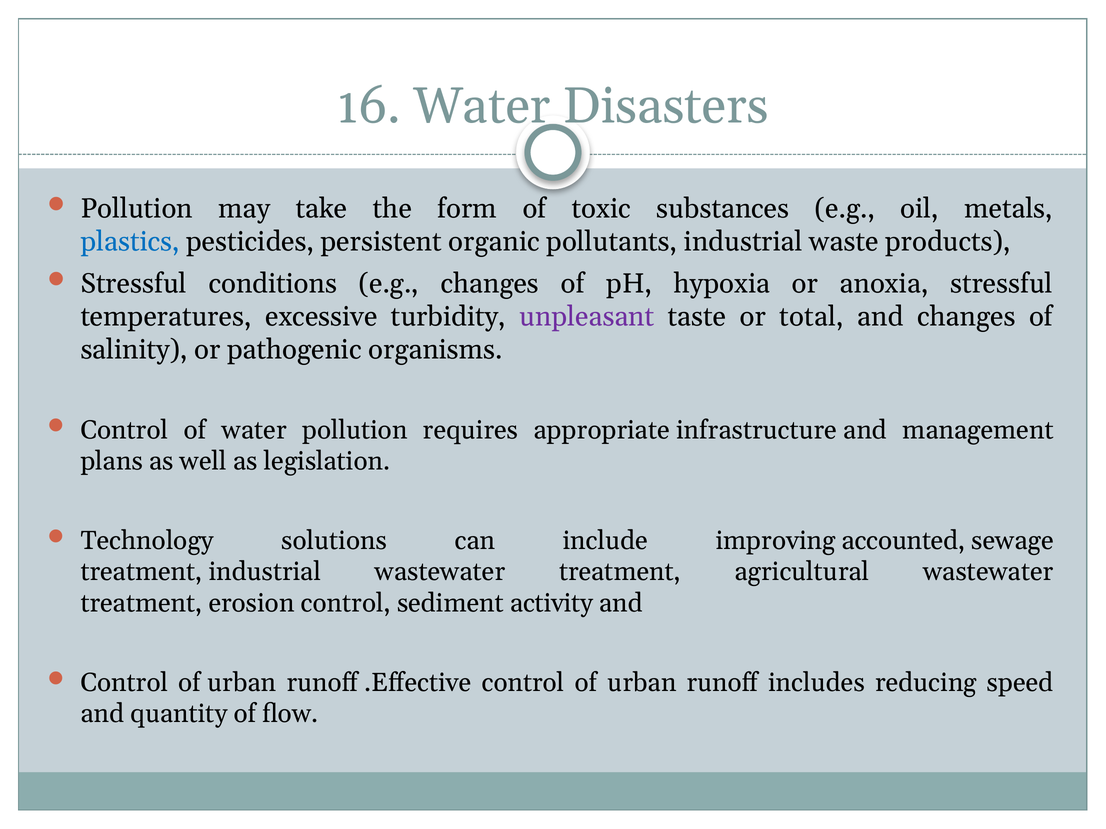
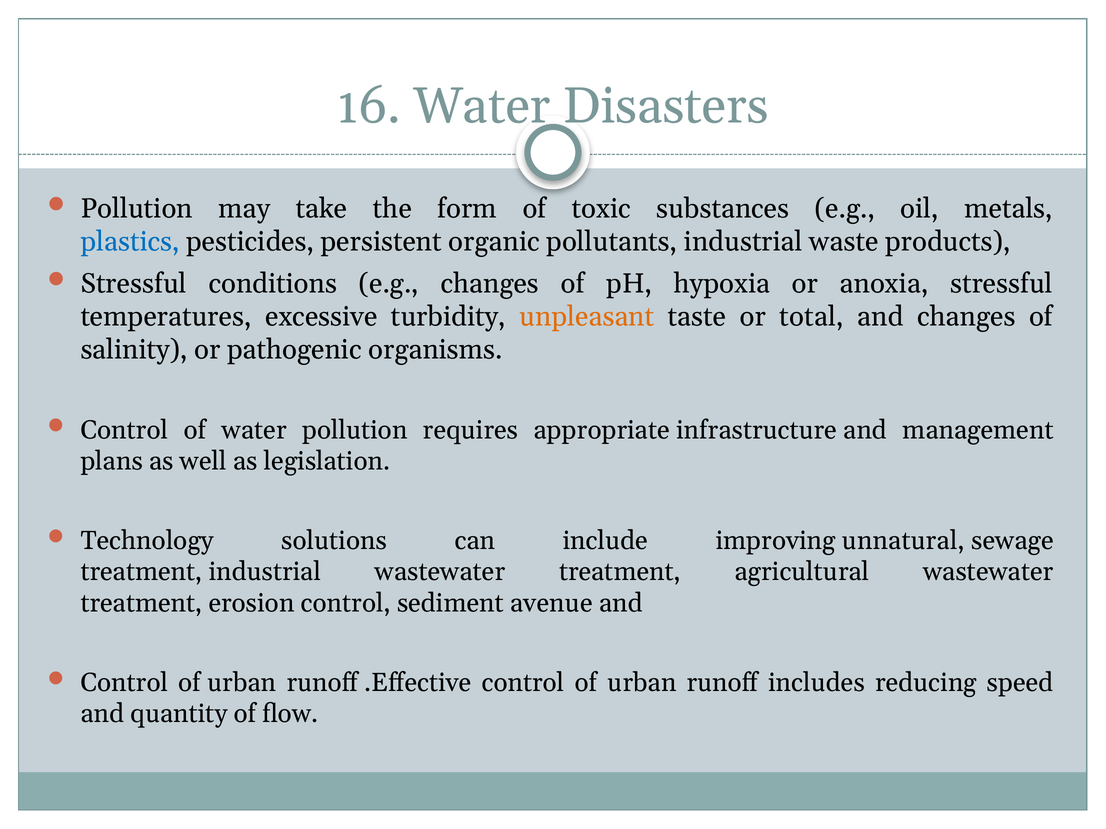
unpleasant colour: purple -> orange
accounted: accounted -> unnatural
activity: activity -> avenue
